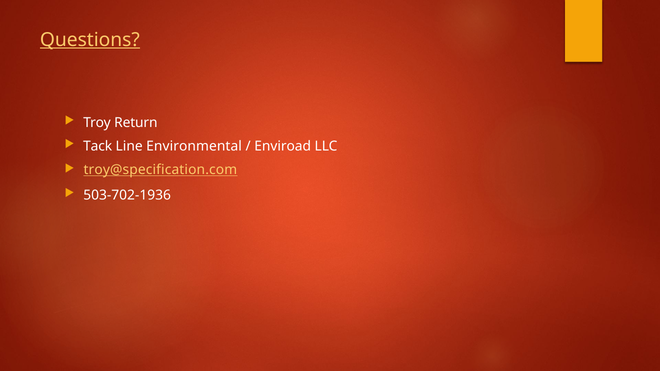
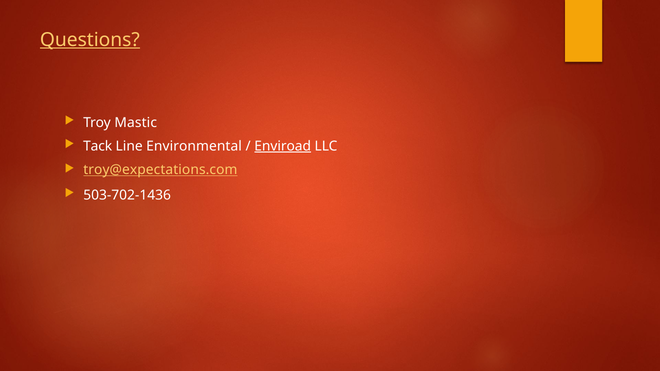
Return: Return -> Mastic
Enviroad underline: none -> present
troy@specification.com: troy@specification.com -> troy@expectations.com
503-702-1936: 503-702-1936 -> 503-702-1436
